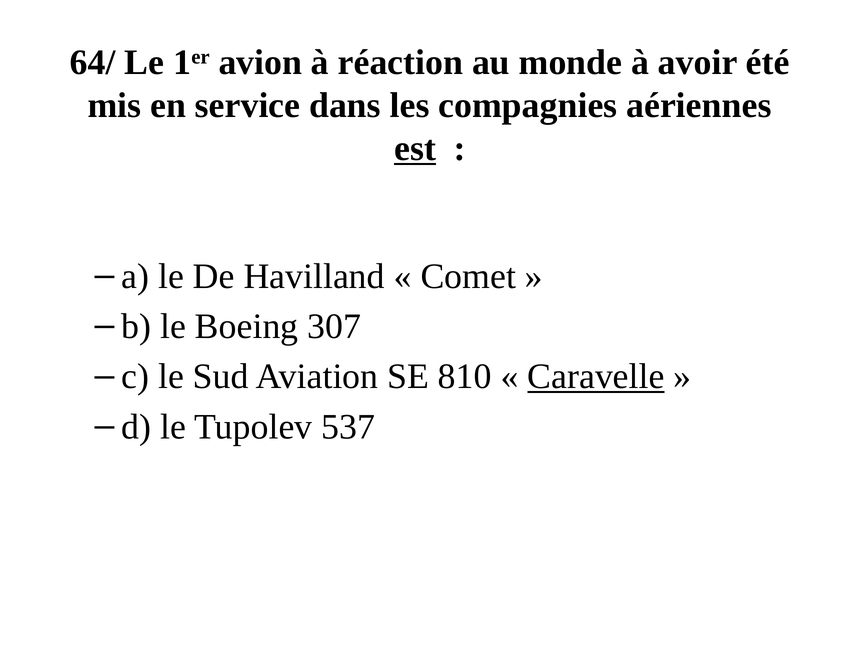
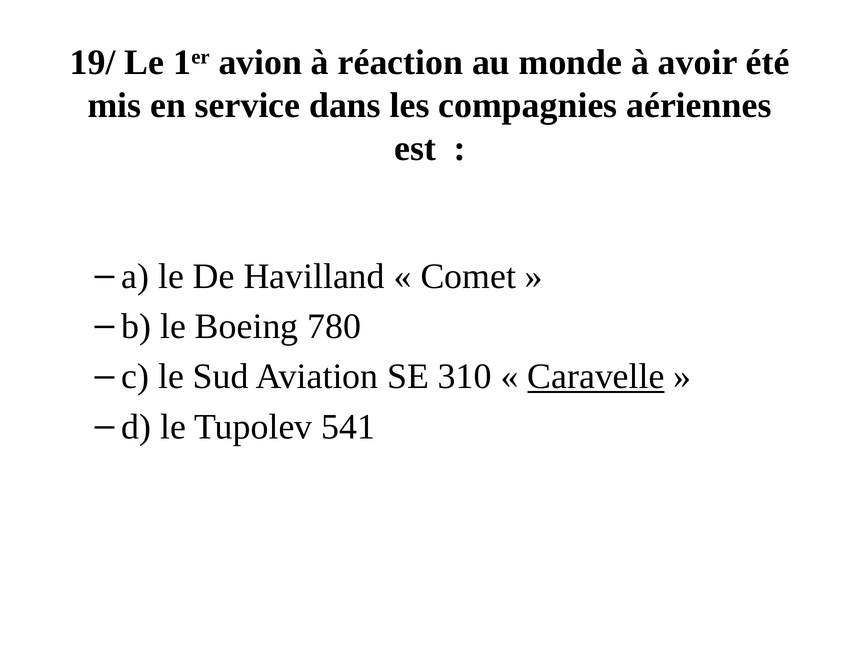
64/: 64/ -> 19/
est underline: present -> none
307: 307 -> 780
810: 810 -> 310
537: 537 -> 541
